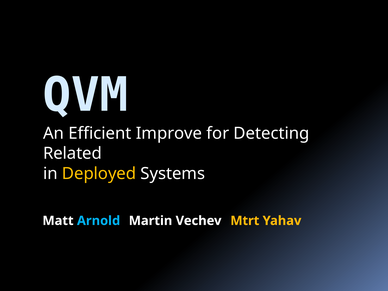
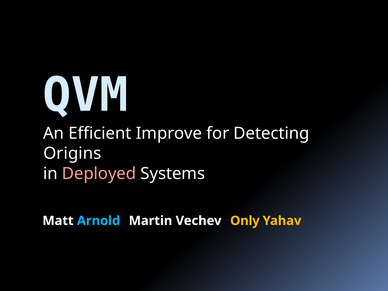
Related: Related -> Origins
Deployed colour: yellow -> pink
Mtrt: Mtrt -> Only
